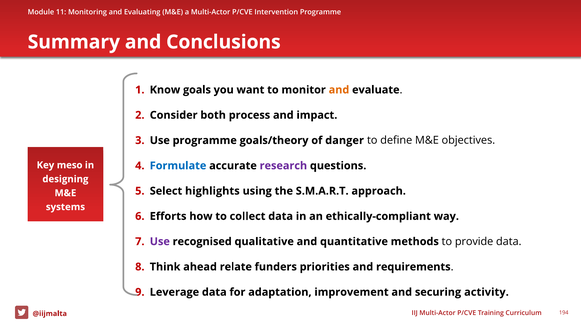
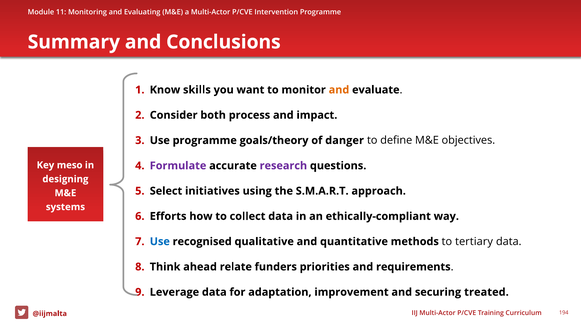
goals: goals -> skills
Formulate colour: blue -> purple
highlights: highlights -> initiatives
Use at (160, 241) colour: purple -> blue
provide: provide -> tertiary
activity: activity -> treated
